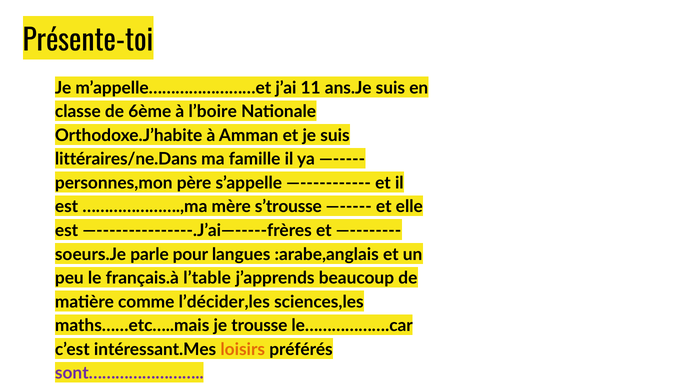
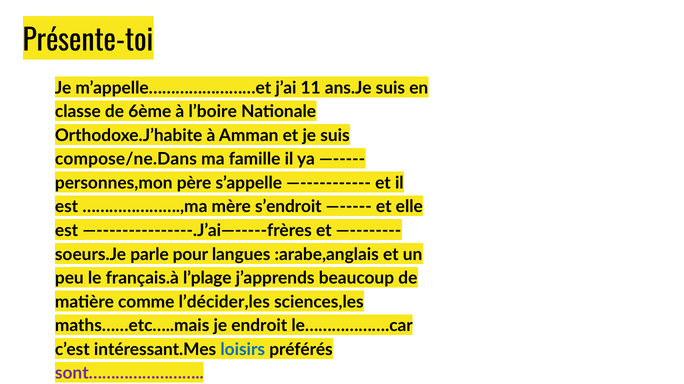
littéraires/ne.Dans: littéraires/ne.Dans -> compose/ne.Dans
s’trousse: s’trousse -> s’endroit
l’table: l’table -> l’plage
trousse: trousse -> endroit
loisirs colour: orange -> blue
